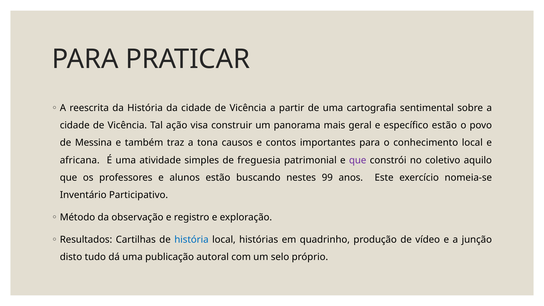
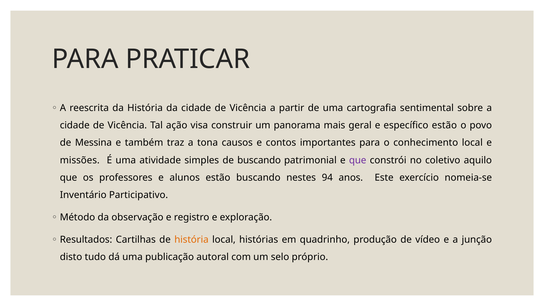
africana: africana -> missões
de freguesia: freguesia -> buscando
99: 99 -> 94
história at (191, 240) colour: blue -> orange
